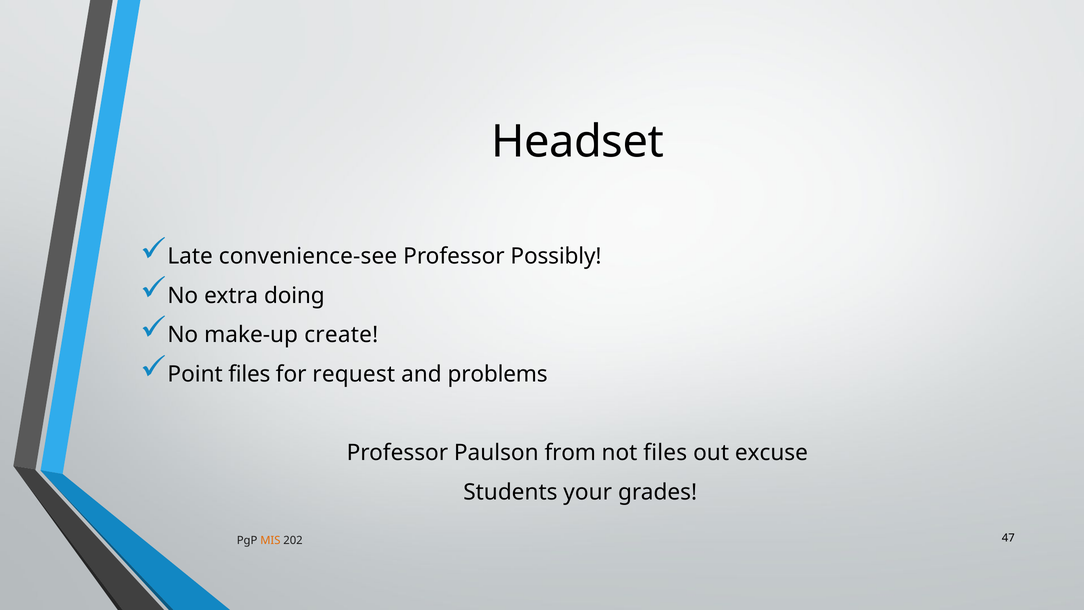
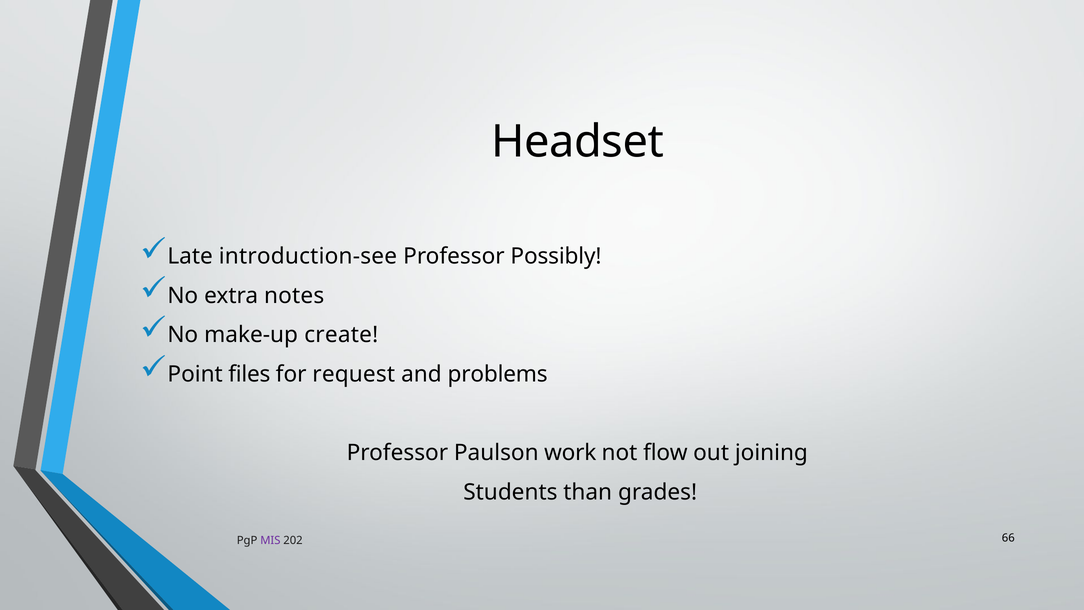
convenience-see: convenience-see -> introduction-see
doing: doing -> notes
from: from -> work
not files: files -> flow
excuse: excuse -> joining
your: your -> than
MIS colour: orange -> purple
47: 47 -> 66
